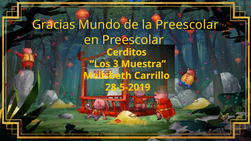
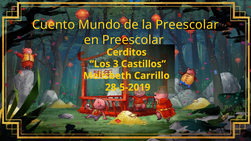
Gracias: Gracias -> Cuento
Muestra: Muestra -> Castillos
